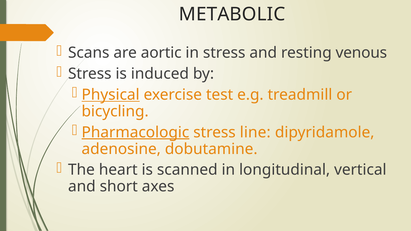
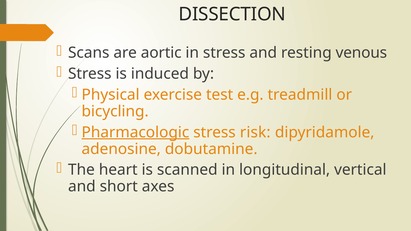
METABOLIC: METABOLIC -> DISSECTION
Physical underline: present -> none
line: line -> risk
